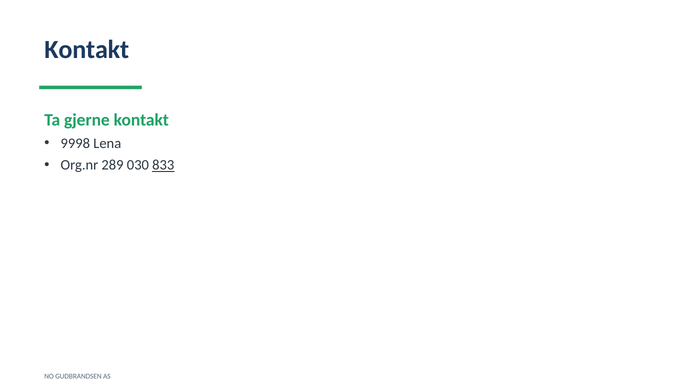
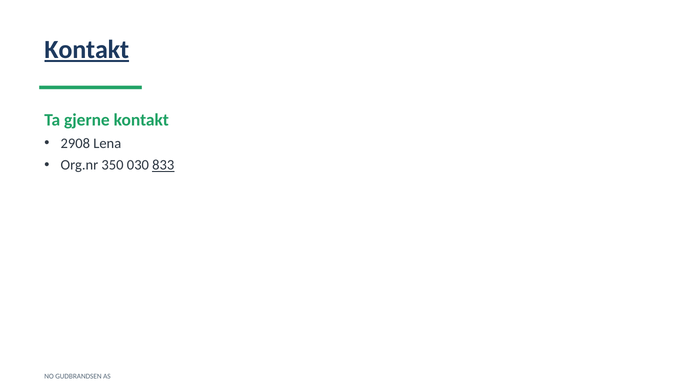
Kontakt at (87, 50) underline: none -> present
9998: 9998 -> 2908
289: 289 -> 350
